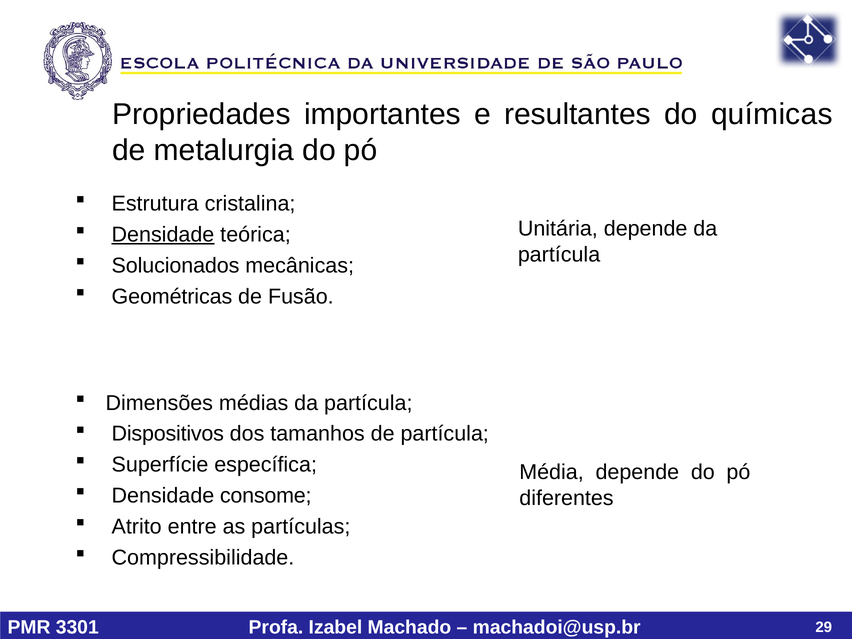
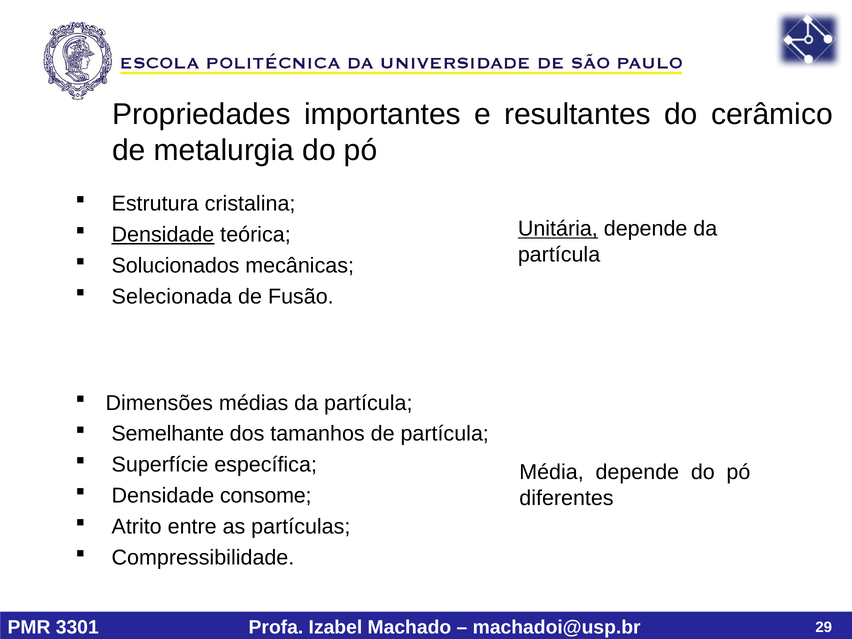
químicas: químicas -> cerâmico
Unitária underline: none -> present
Geométricas: Geométricas -> Selecionada
Dispositivos: Dispositivos -> Semelhante
